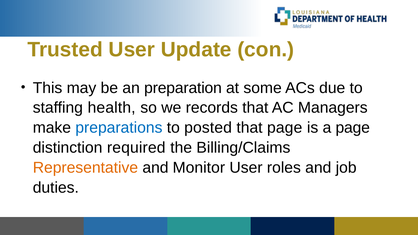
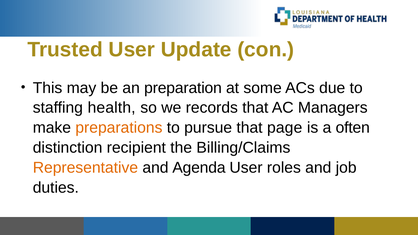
preparations colour: blue -> orange
posted: posted -> pursue
a page: page -> often
required: required -> recipient
Monitor: Monitor -> Agenda
